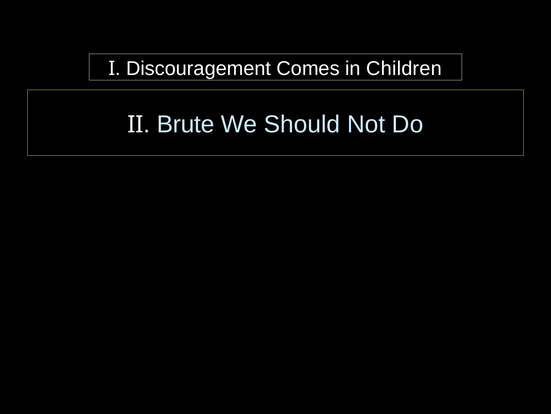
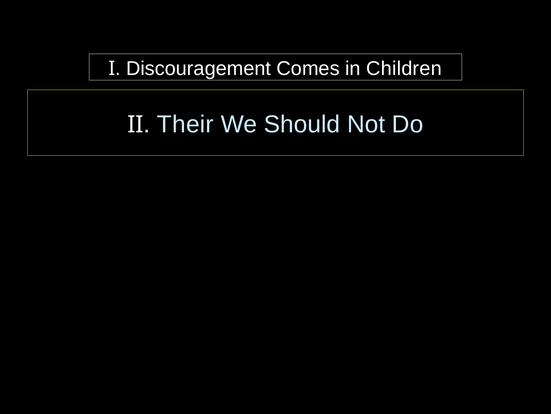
Brute: Brute -> Their
